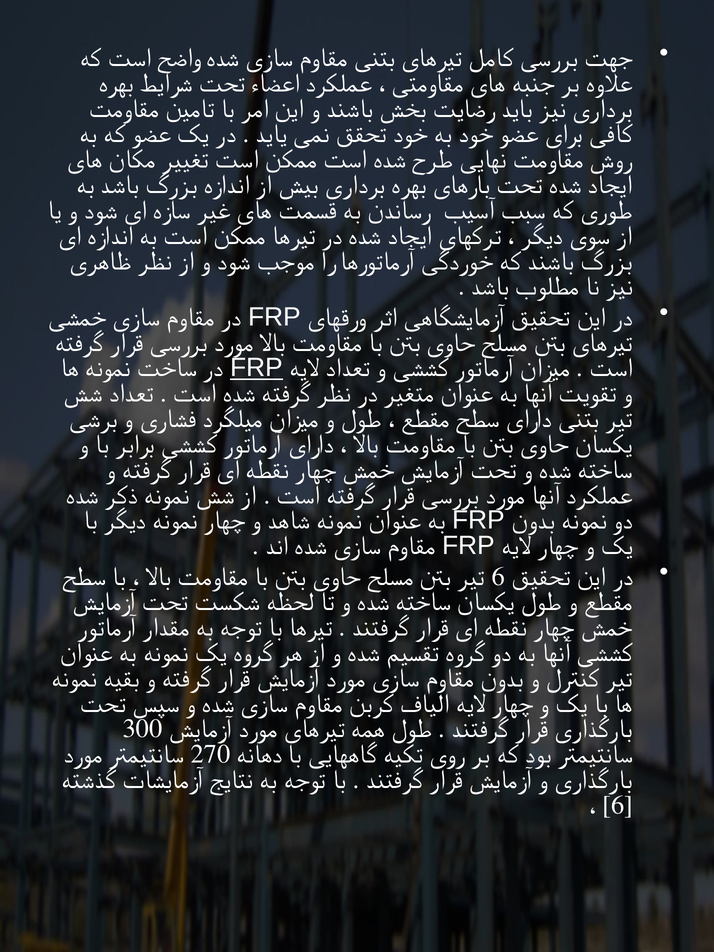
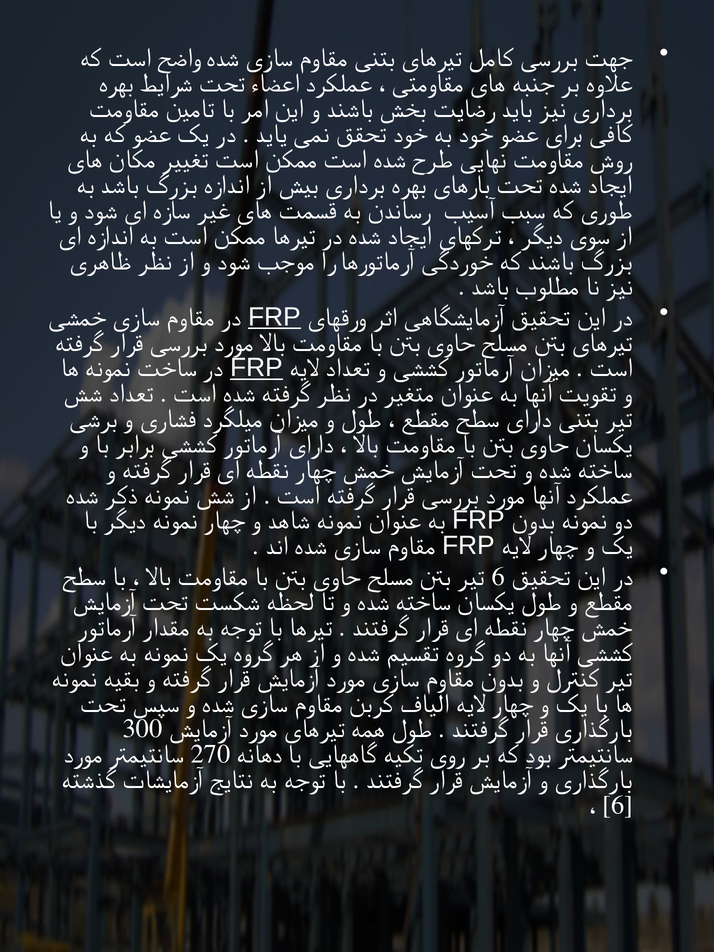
FRP at (274, 317) underline: none -> present
